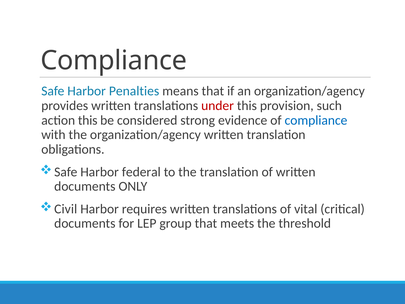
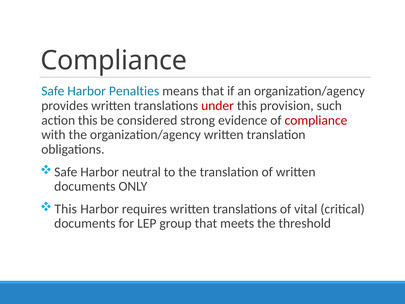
compliance at (316, 120) colour: blue -> red
federal: federal -> neutral
Civil at (66, 209): Civil -> This
